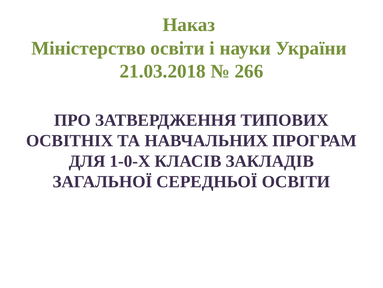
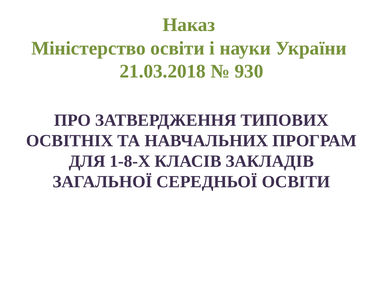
266: 266 -> 930
1-0-Х: 1-0-Х -> 1-8-Х
